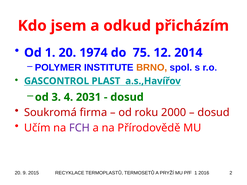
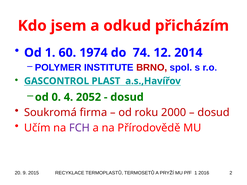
1 20: 20 -> 60
75: 75 -> 74
BRNO colour: orange -> red
3: 3 -> 0
2031: 2031 -> 2052
